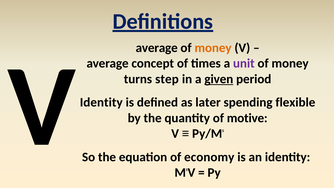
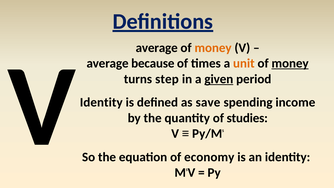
concept: concept -> because
unit colour: purple -> orange
money at (290, 63) underline: none -> present
later: later -> save
flexible: flexible -> income
motive: motive -> studies
